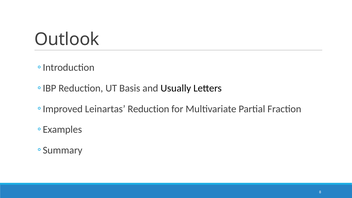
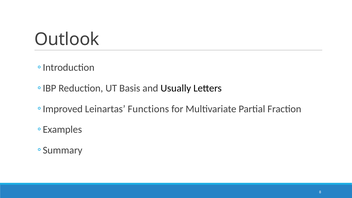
Leinartas Reduction: Reduction -> Functions
